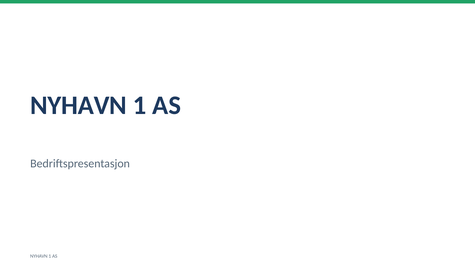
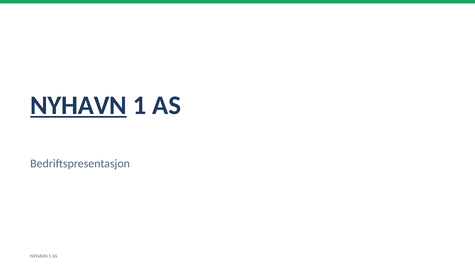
NYHAVN at (79, 105) underline: none -> present
